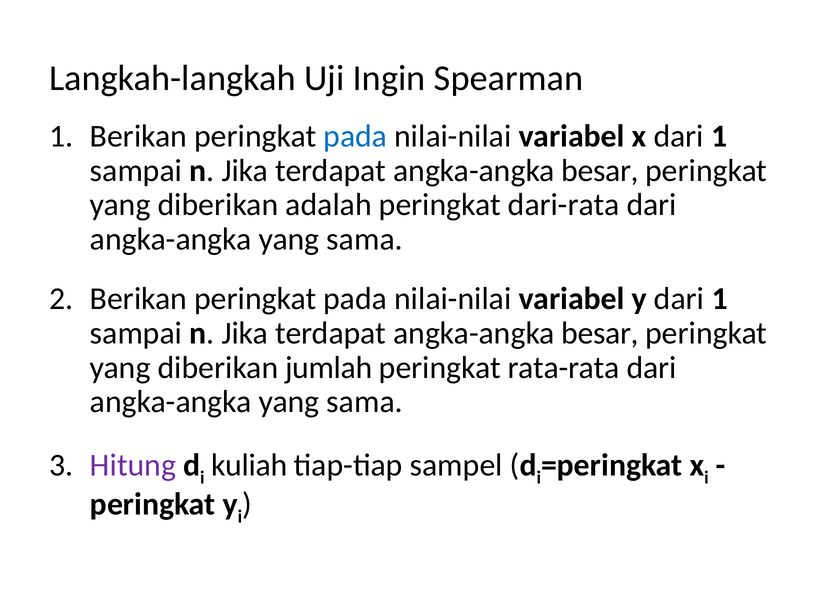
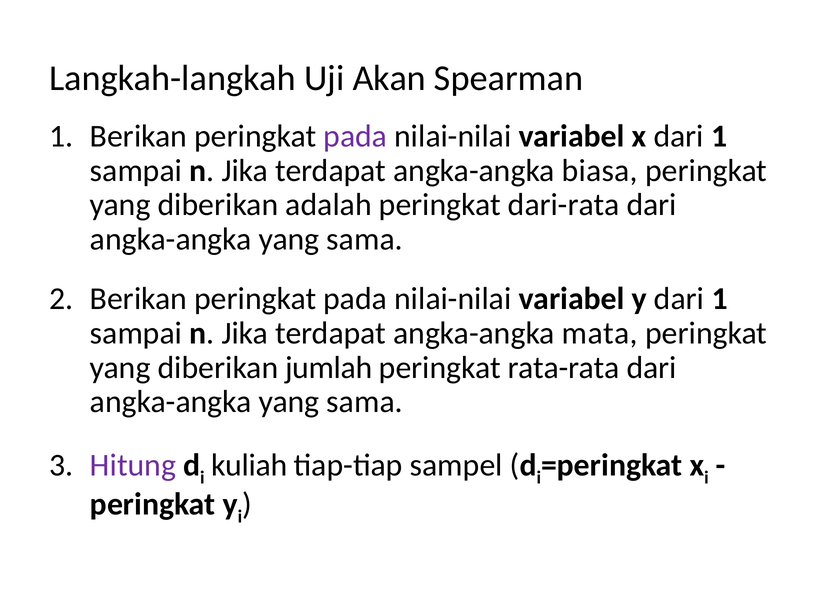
Ingin: Ingin -> Akan
pada at (355, 136) colour: blue -> purple
besar at (600, 170): besar -> biasa
besar at (600, 333): besar -> mata
